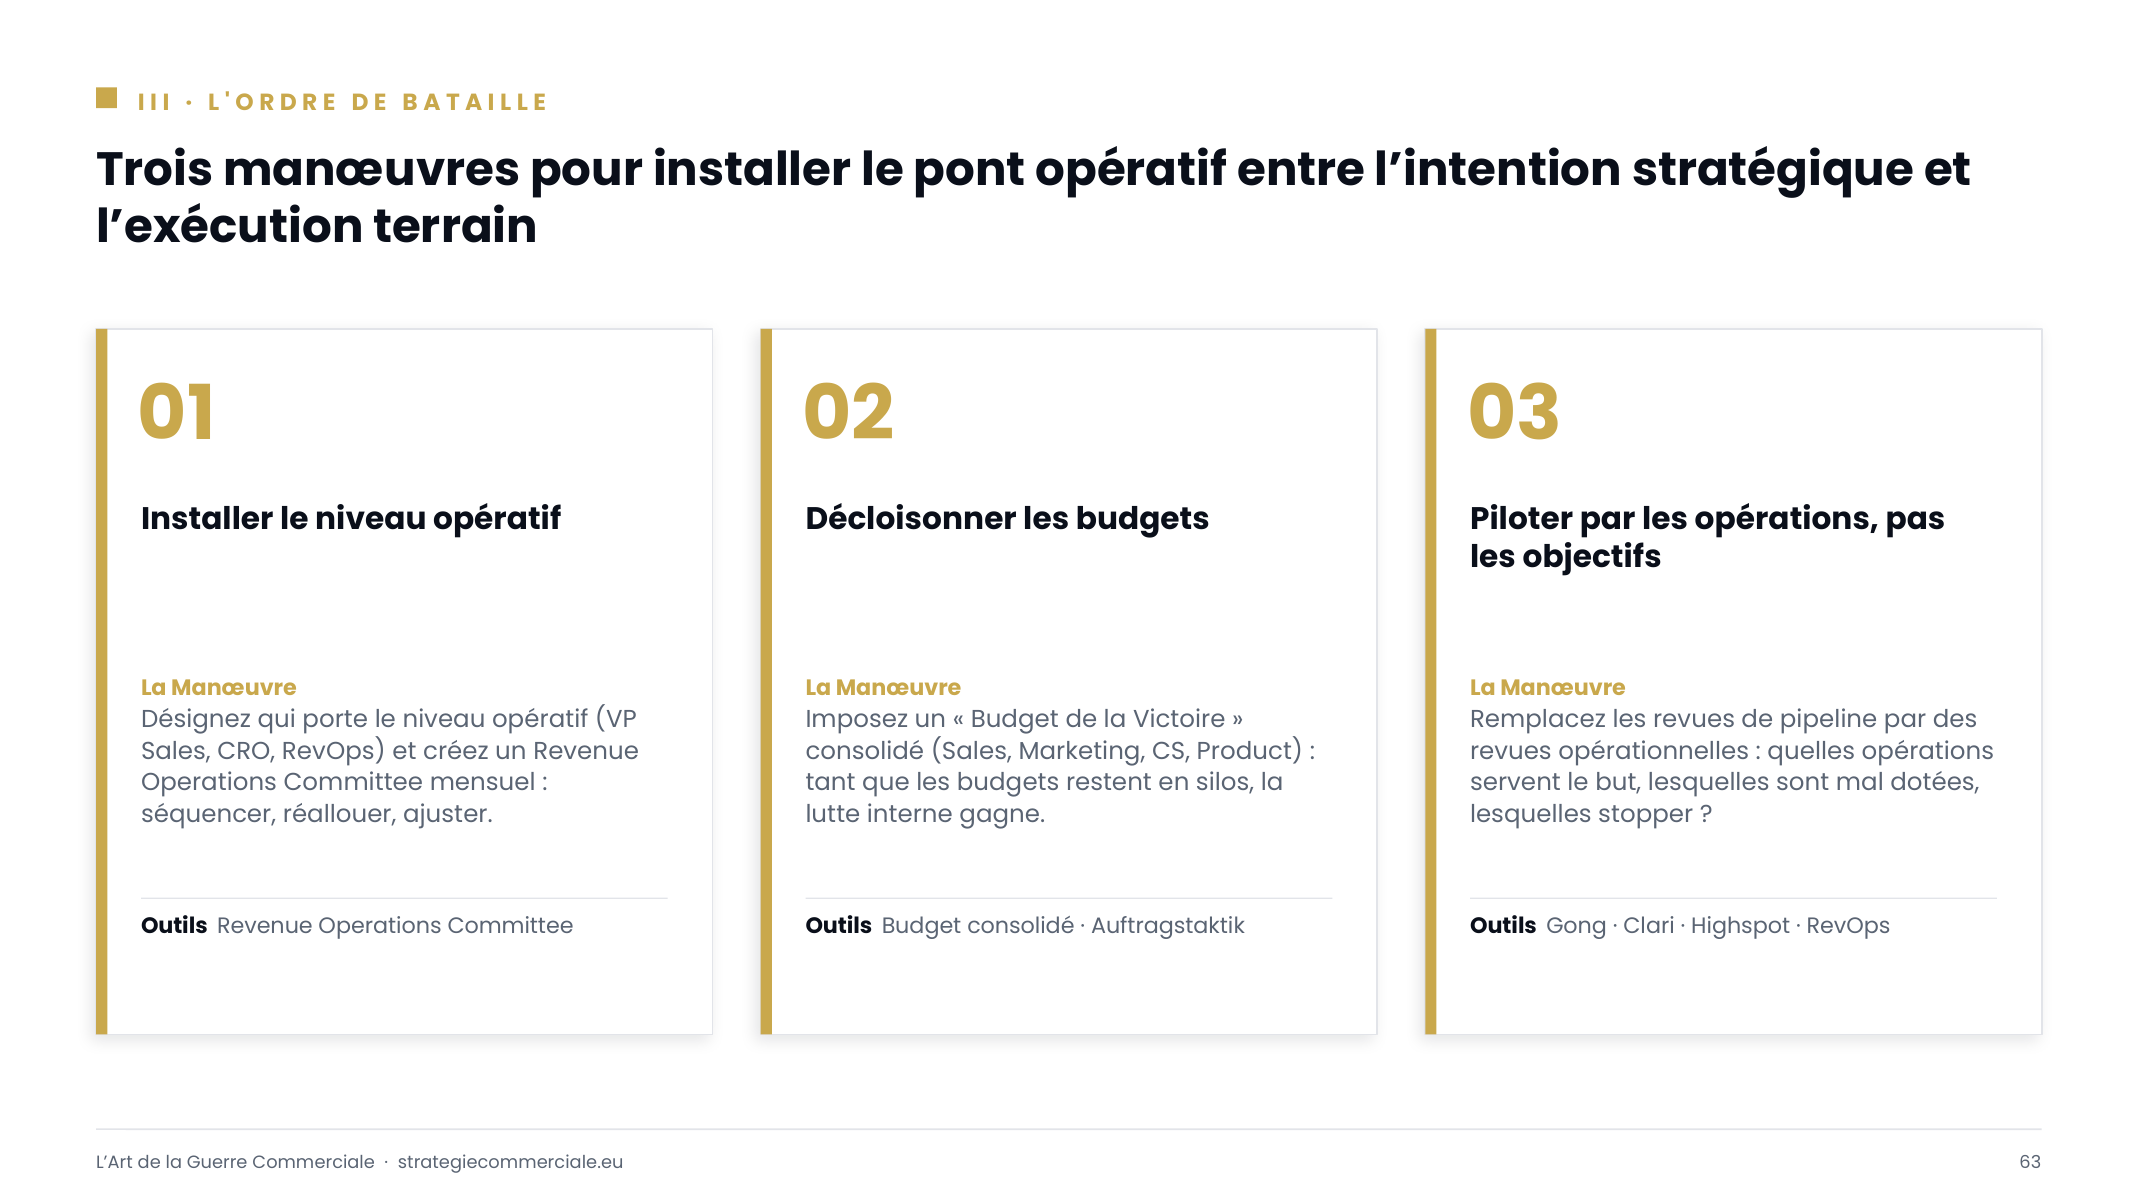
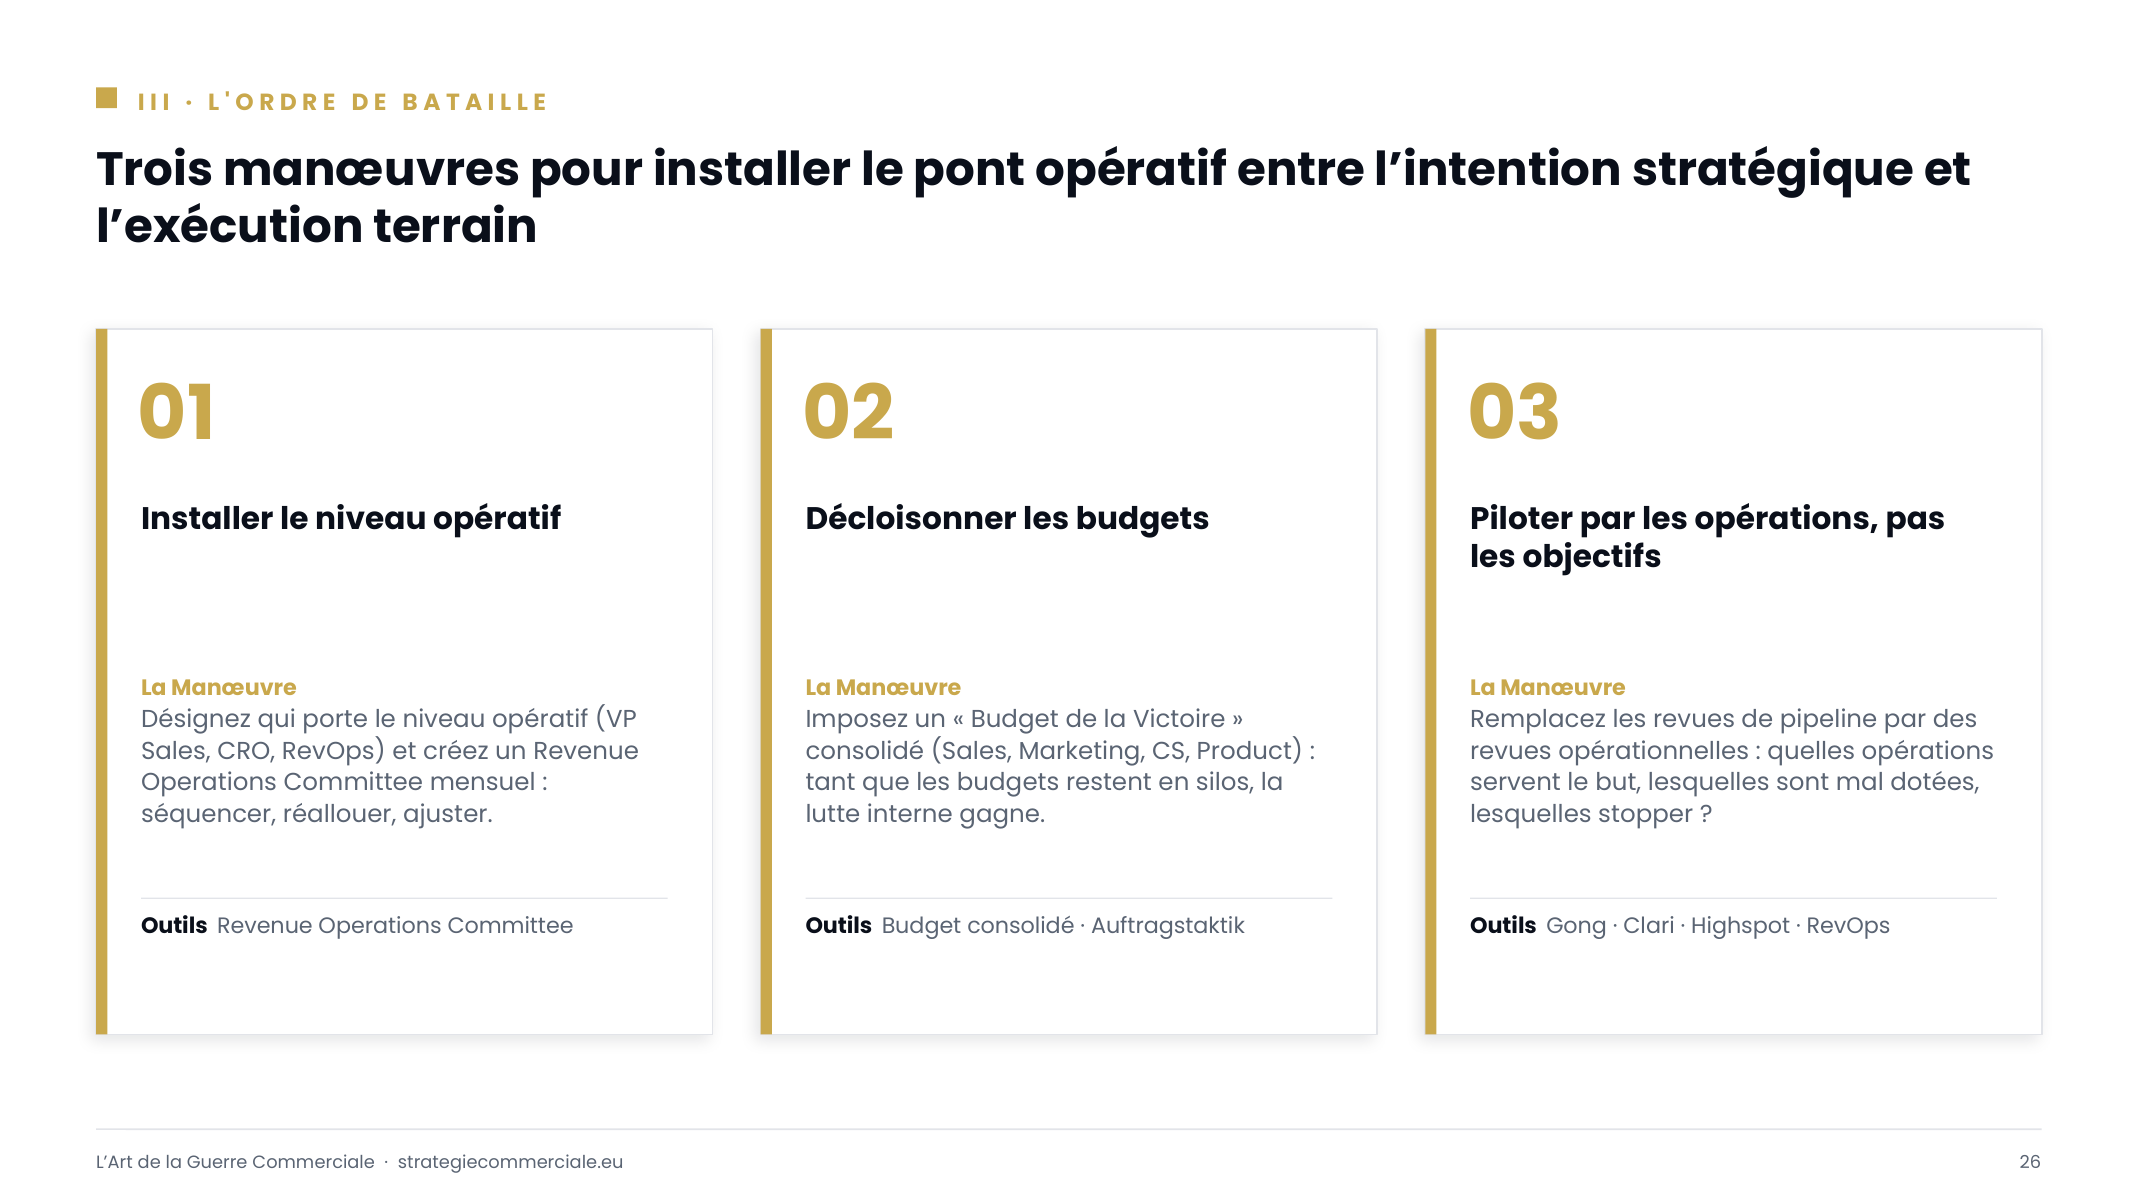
63: 63 -> 26
